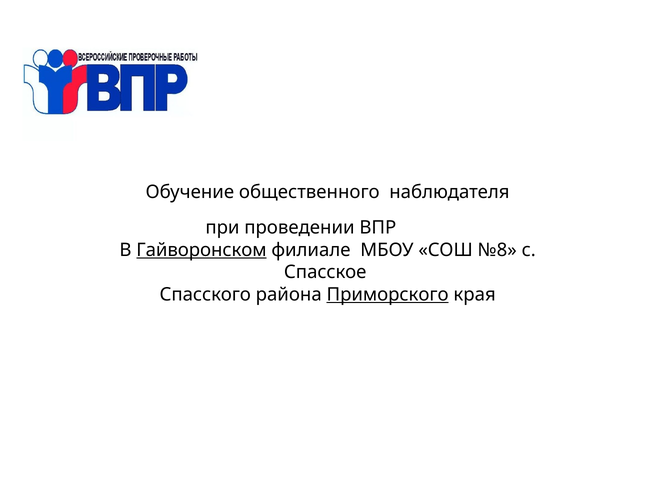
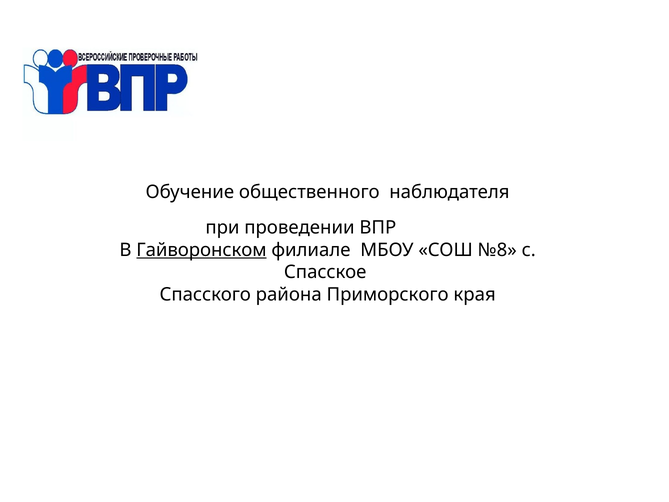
Приморского underline: present -> none
